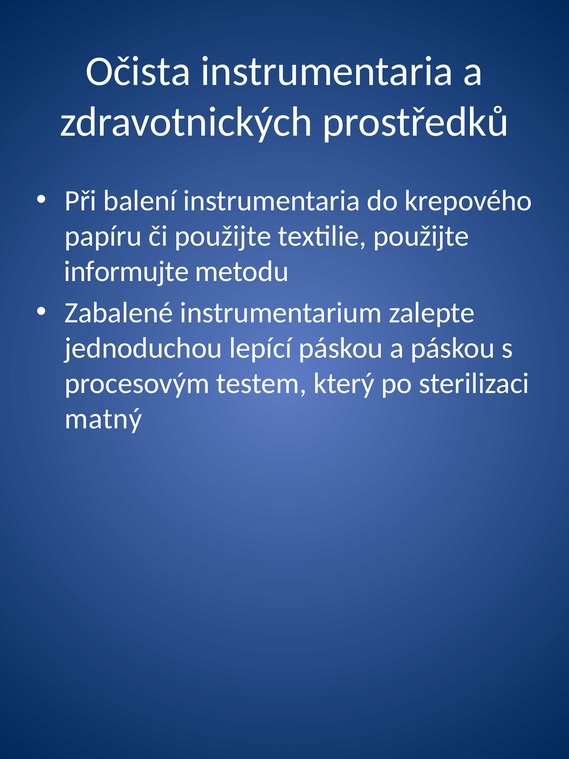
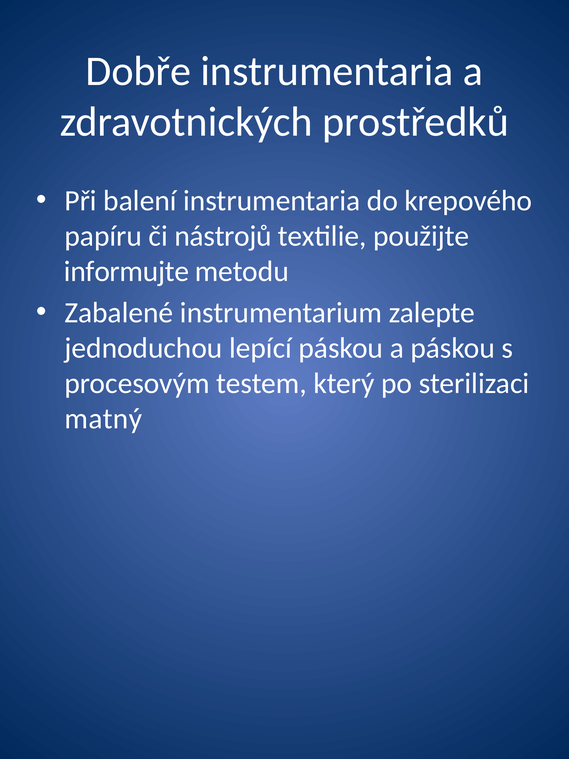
Očista: Očista -> Dobře
či použijte: použijte -> nástrojů
